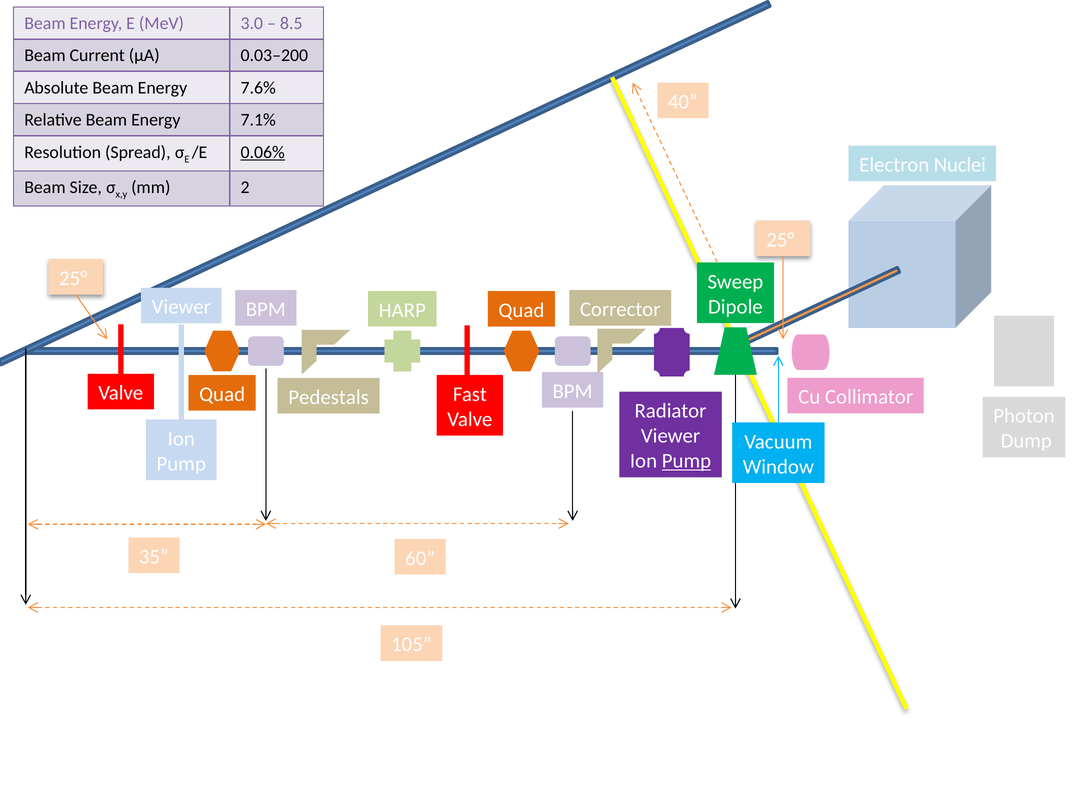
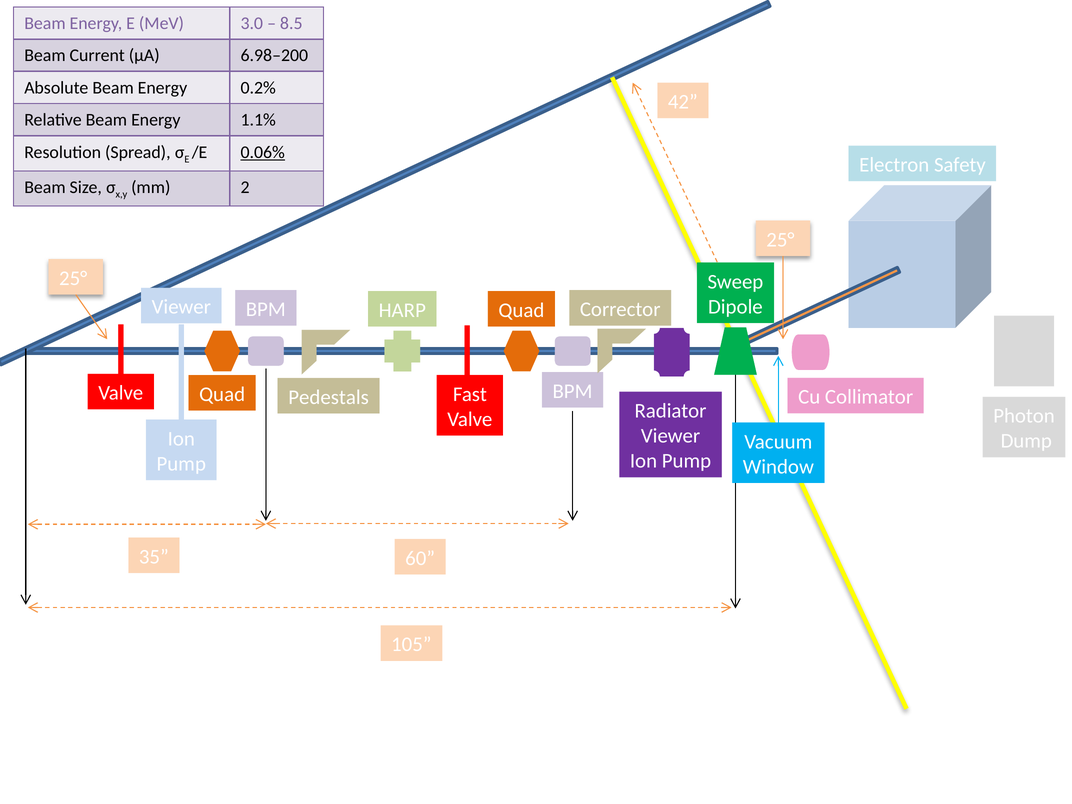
0.03–200: 0.03–200 -> 6.98–200
7.6%: 7.6% -> 0.2%
40: 40 -> 42
7.1%: 7.1% -> 1.1%
Nuclei: Nuclei -> Safety
Pump at (687, 461) underline: present -> none
